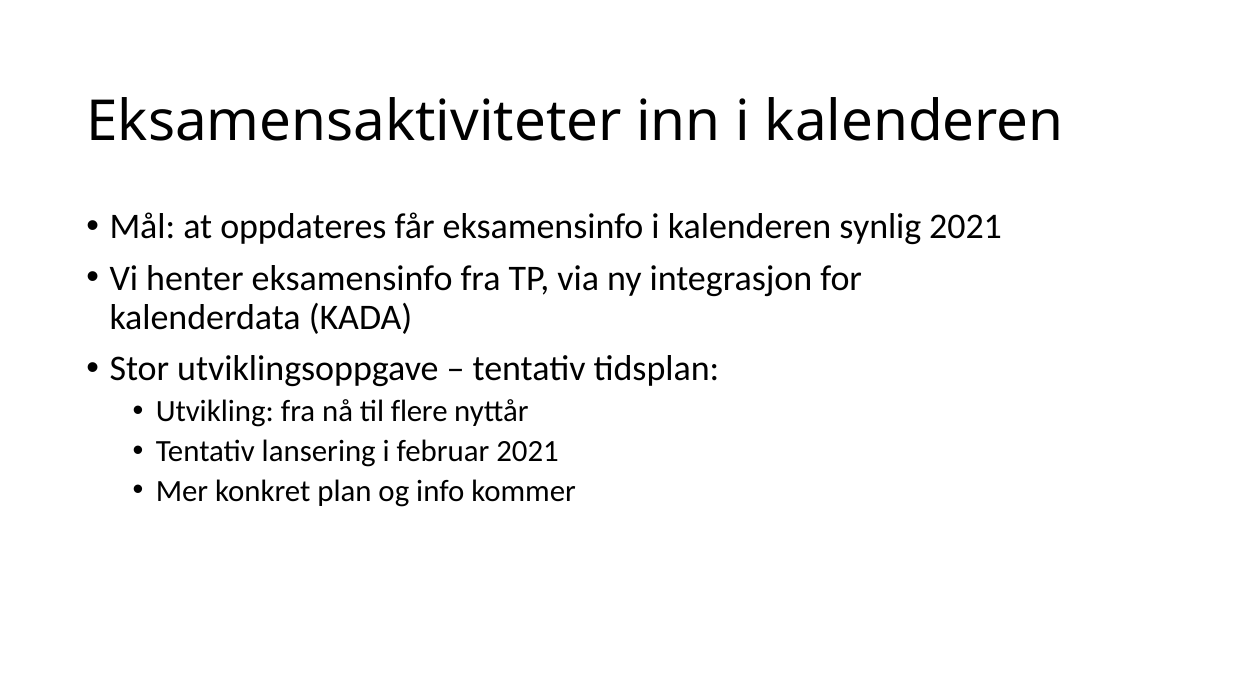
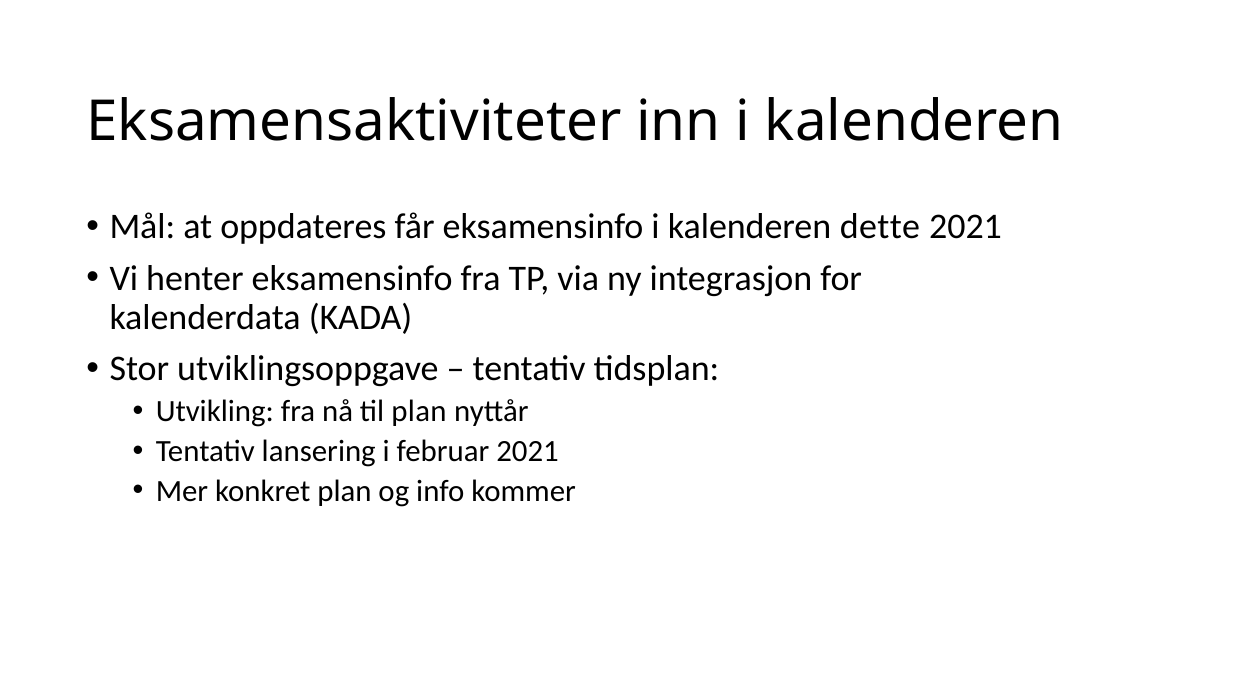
synlig: synlig -> dette
til flere: flere -> plan
